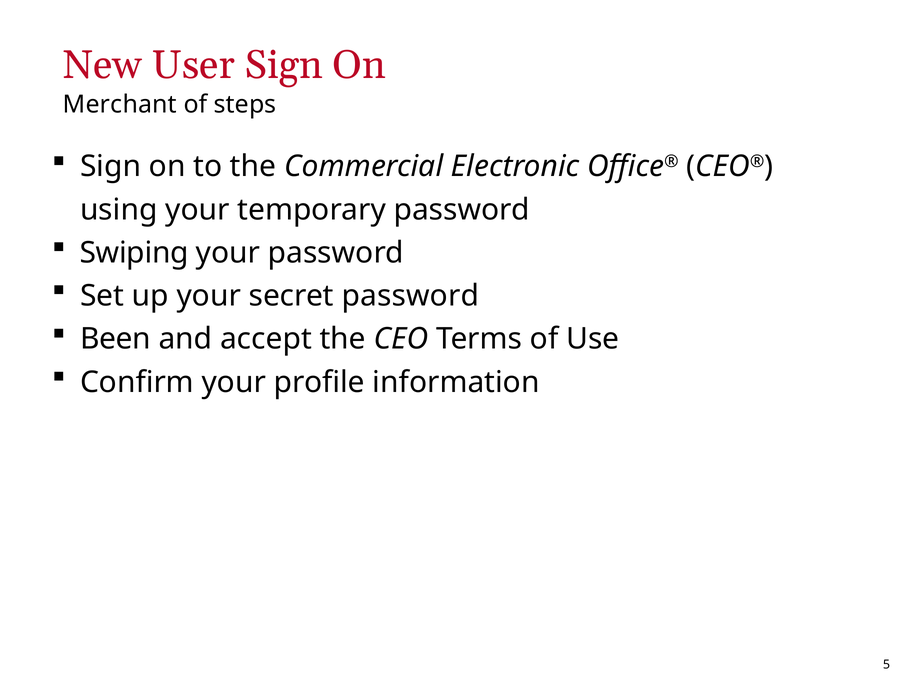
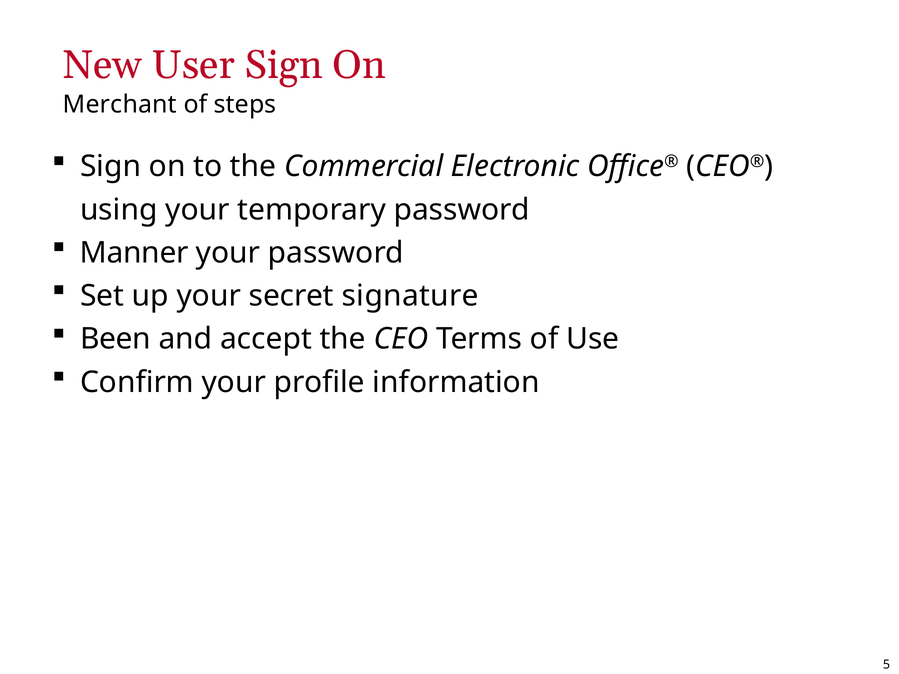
Swiping: Swiping -> Manner
secret password: password -> signature
